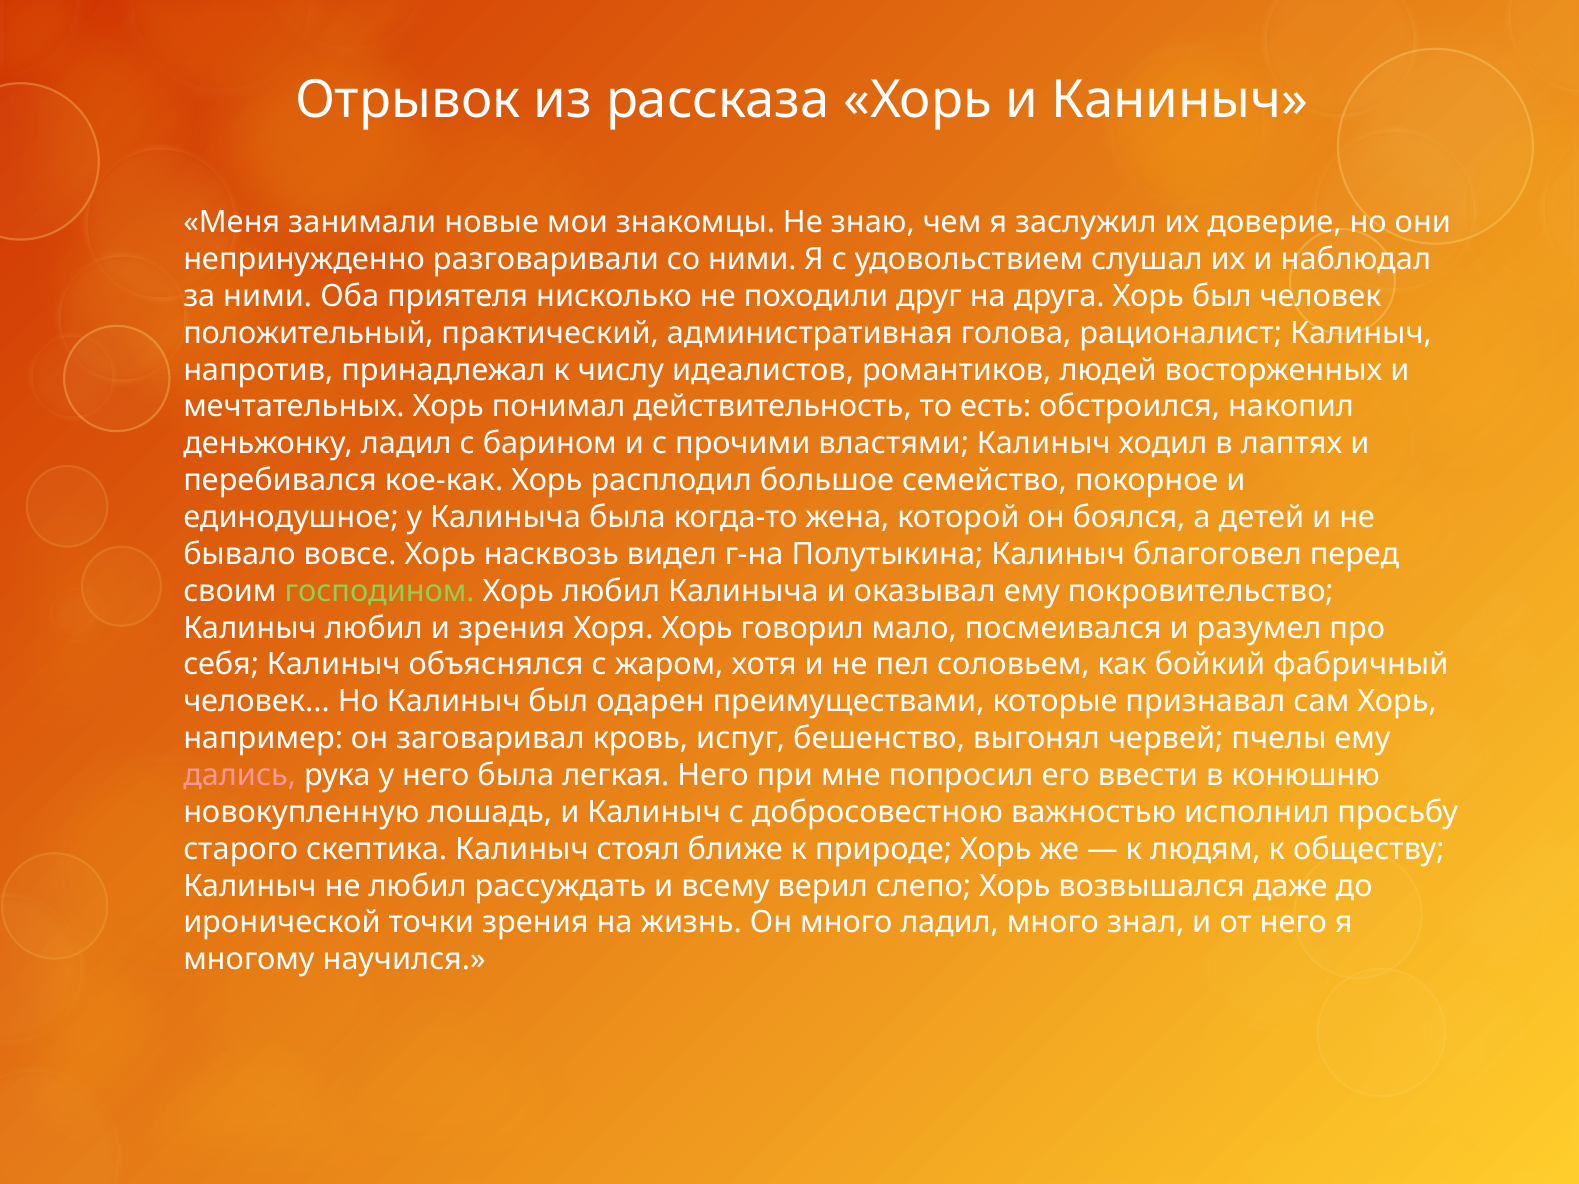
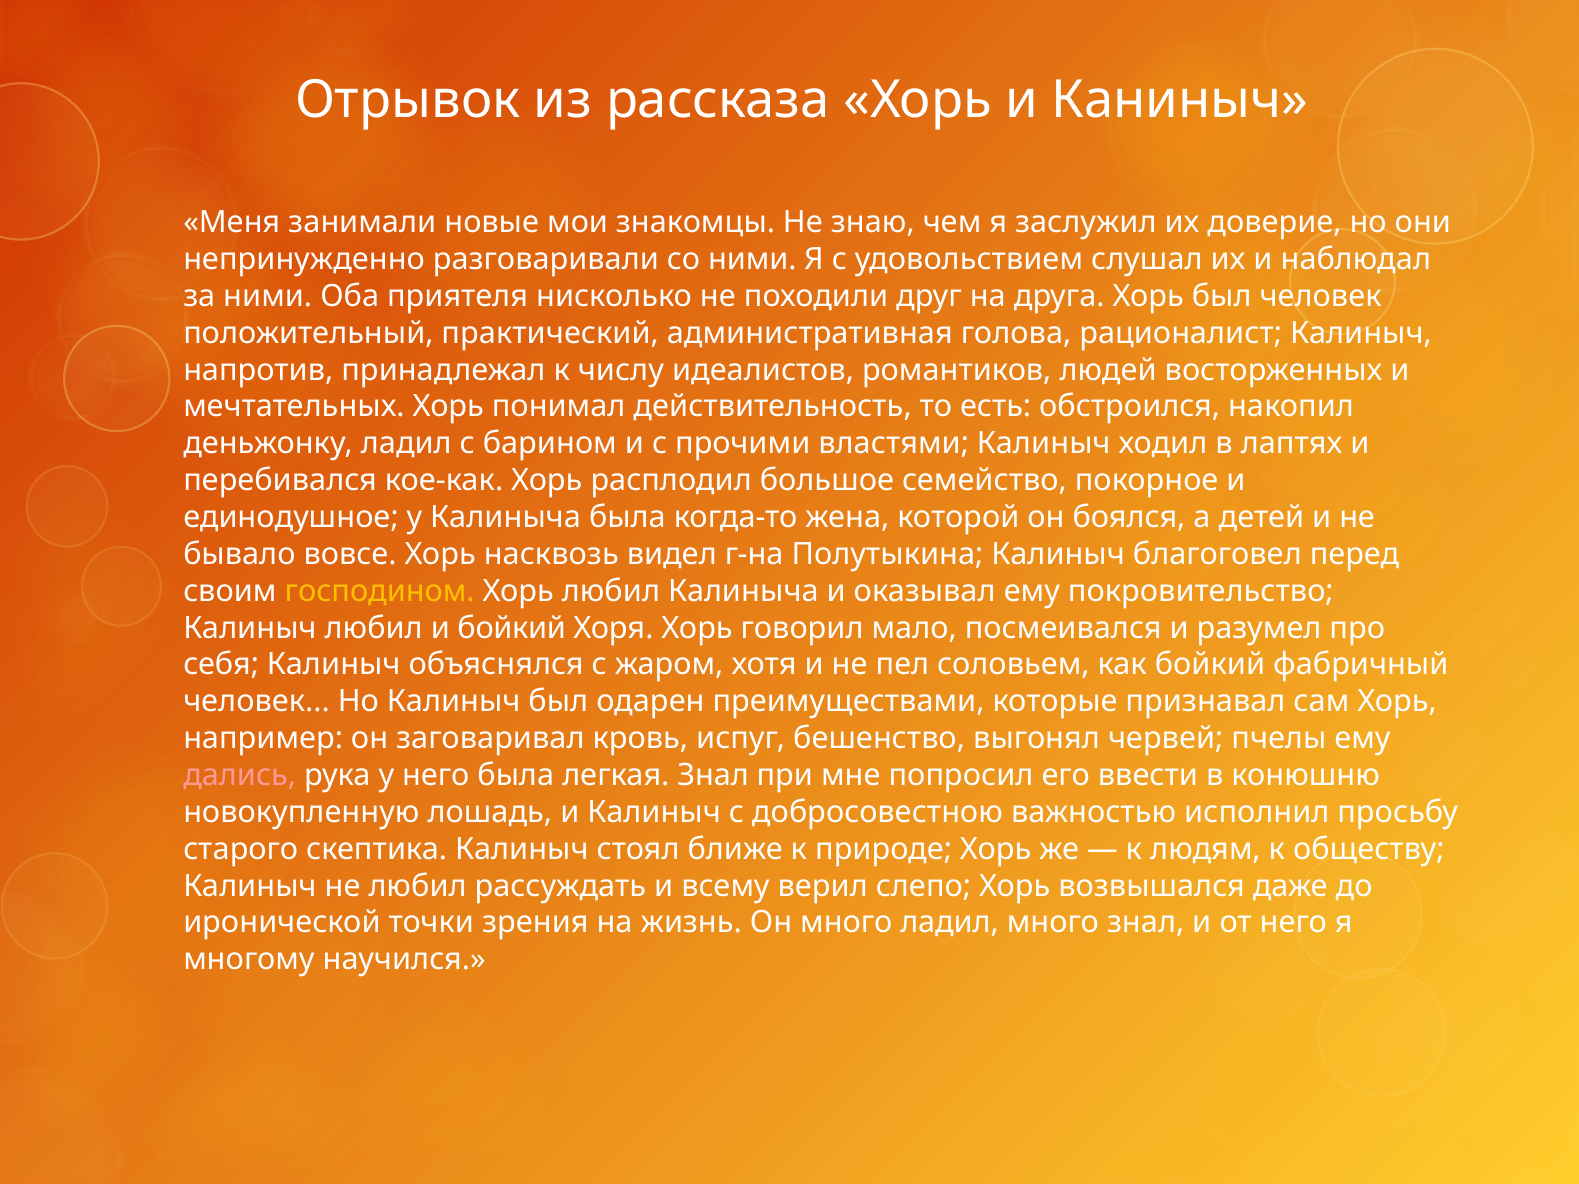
господином colour: light green -> yellow
и зрения: зрения -> бойкий
легкая Него: Него -> Знал
